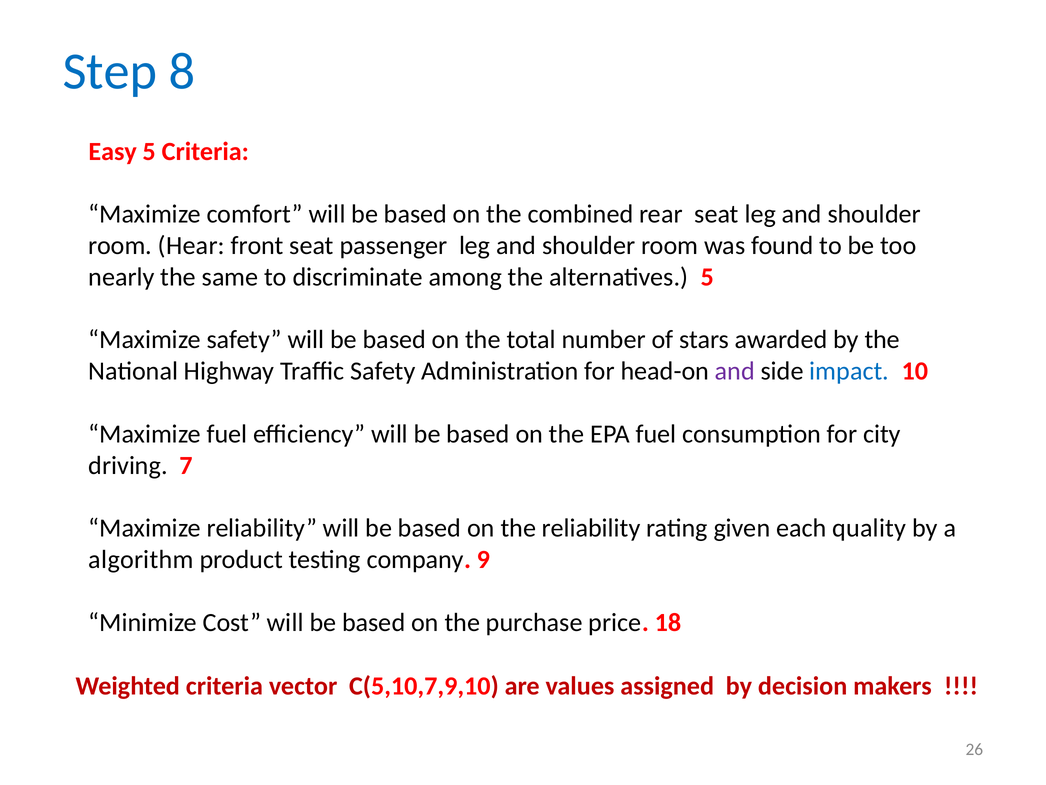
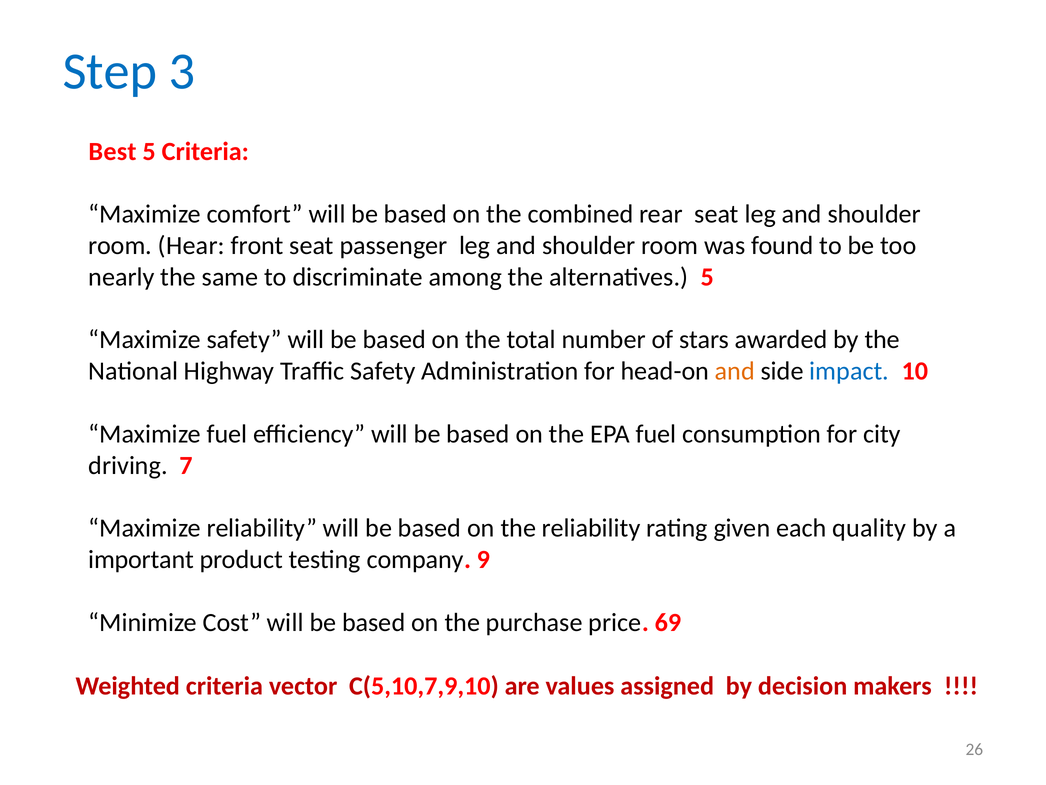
8: 8 -> 3
Easy: Easy -> Best
and at (735, 371) colour: purple -> orange
algorithm: algorithm -> important
18: 18 -> 69
